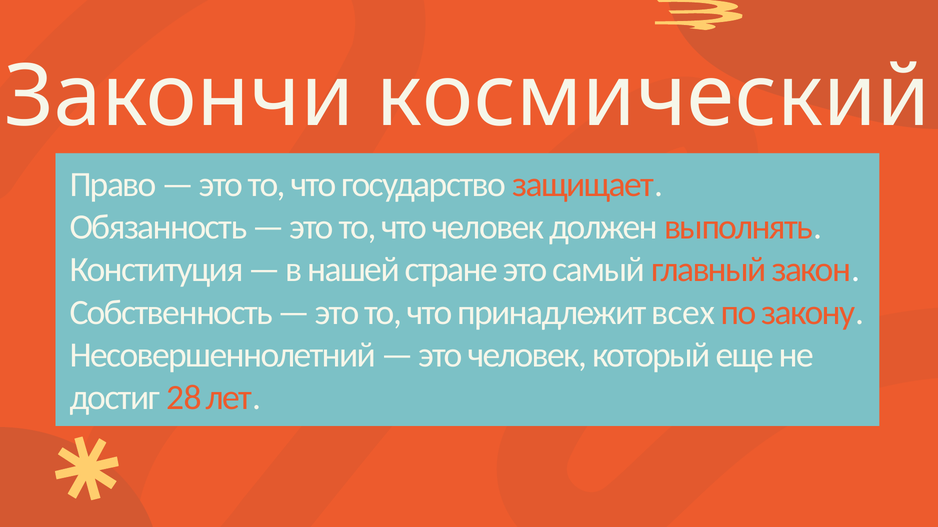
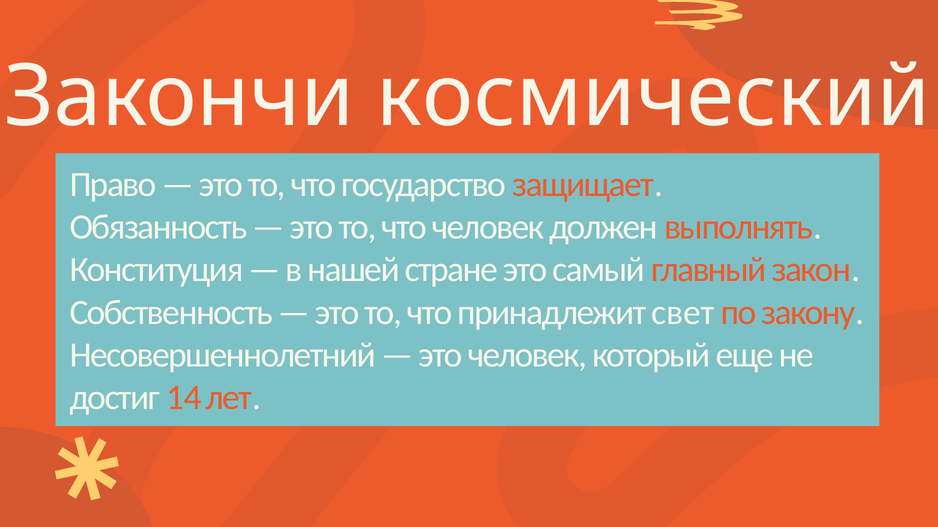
всех: всех -> свет
28: 28 -> 14
